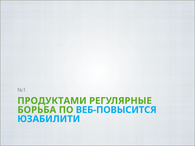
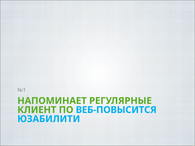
ПРОДУКТАМИ: ПРОДУКТАМИ -> НАПОМИНАЕТ
БОРЬБА: БОРЬБА -> КЛИЕНТ
